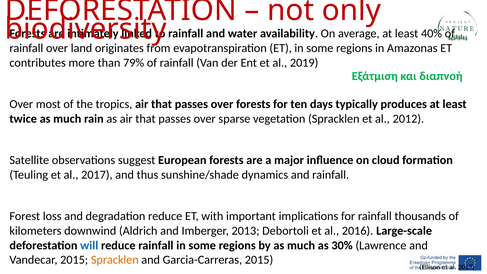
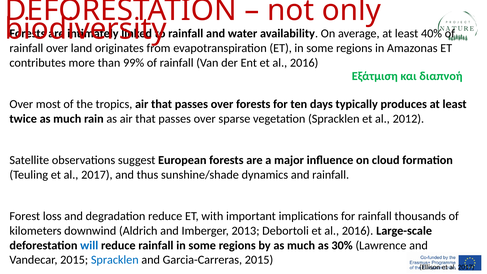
79%: 79% -> 99%
Ent et al 2019: 2019 -> 2016
Spracklen at (115, 260) colour: orange -> blue
